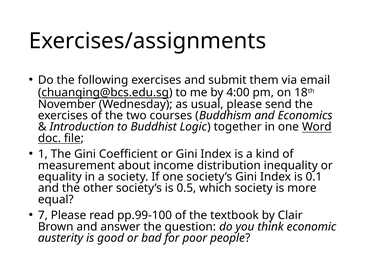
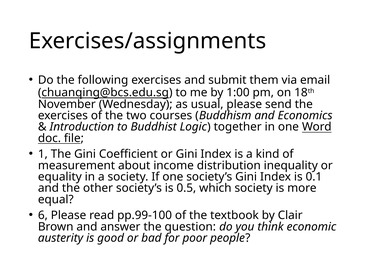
4:00: 4:00 -> 1:00
7: 7 -> 6
